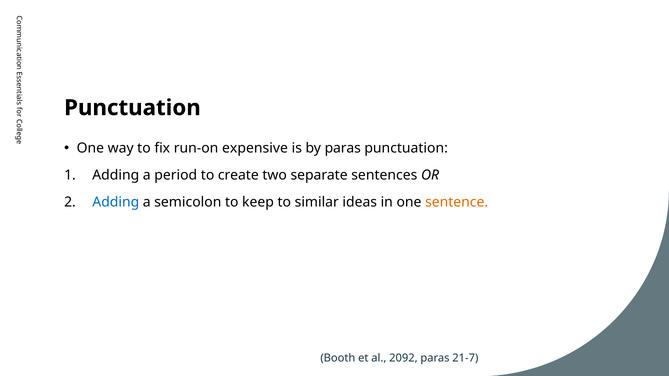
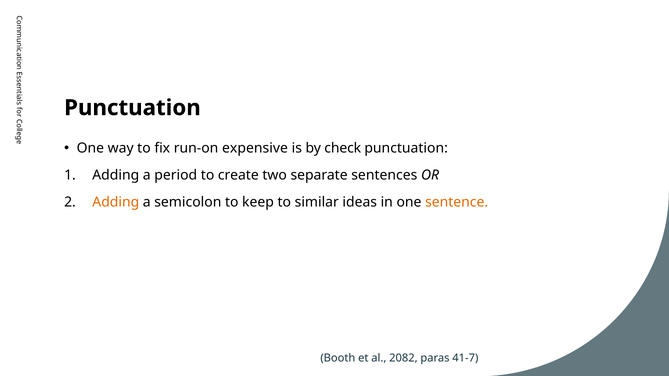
by paras: paras -> check
Adding at (116, 202) colour: blue -> orange
2092: 2092 -> 2082
21-7: 21-7 -> 41-7
